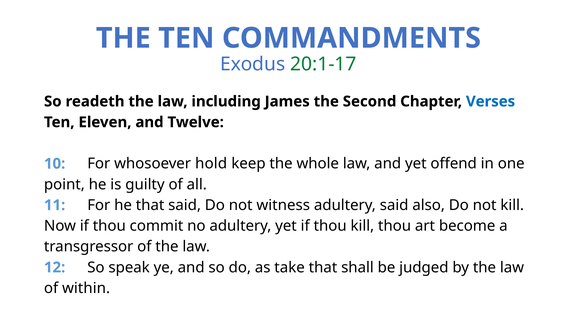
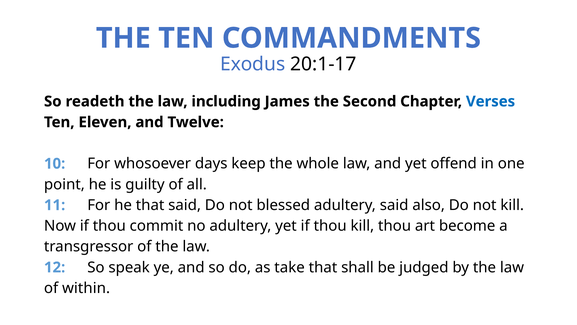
20:1-17 colour: green -> black
hold: hold -> days
witness: witness -> blessed
